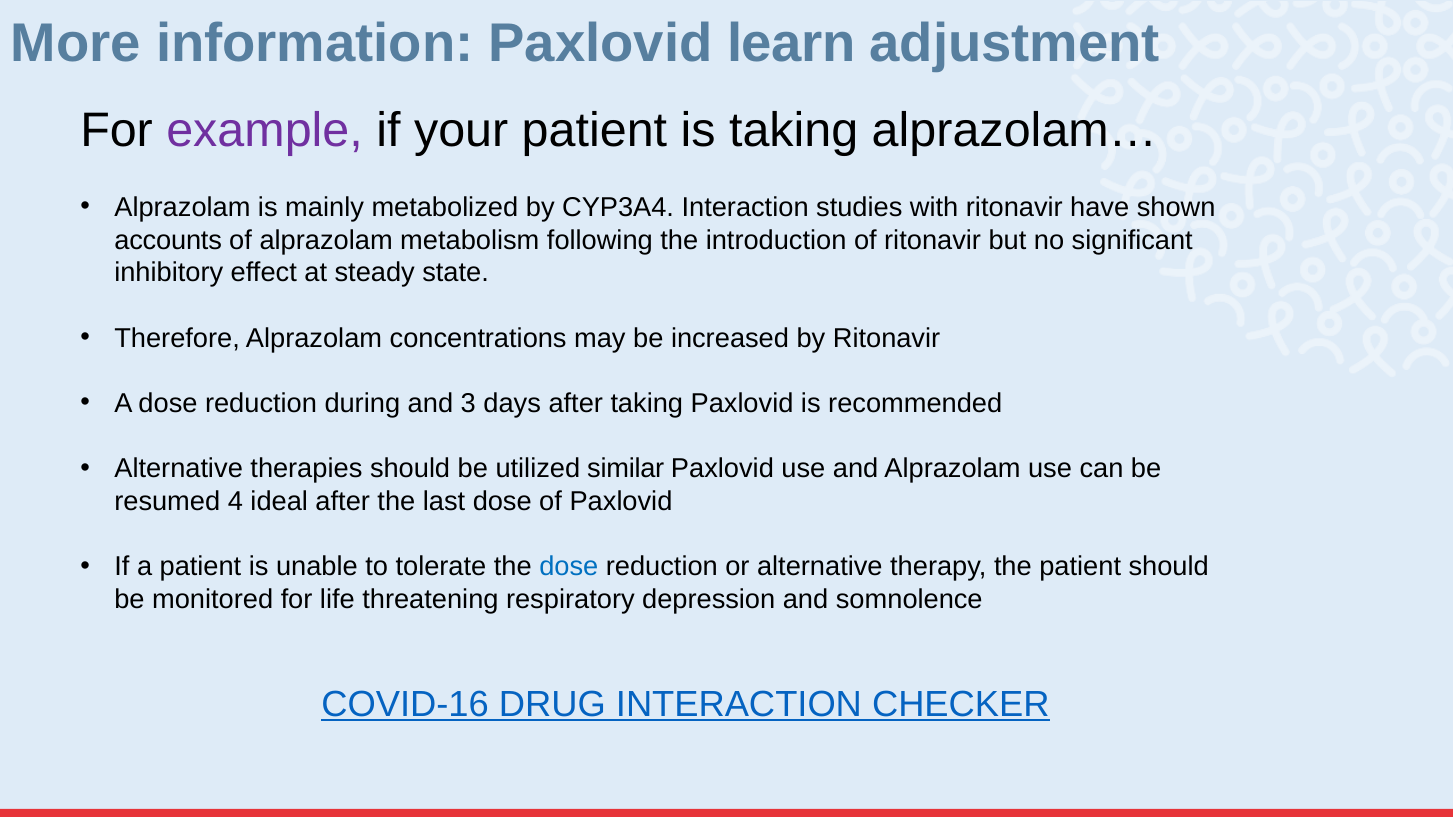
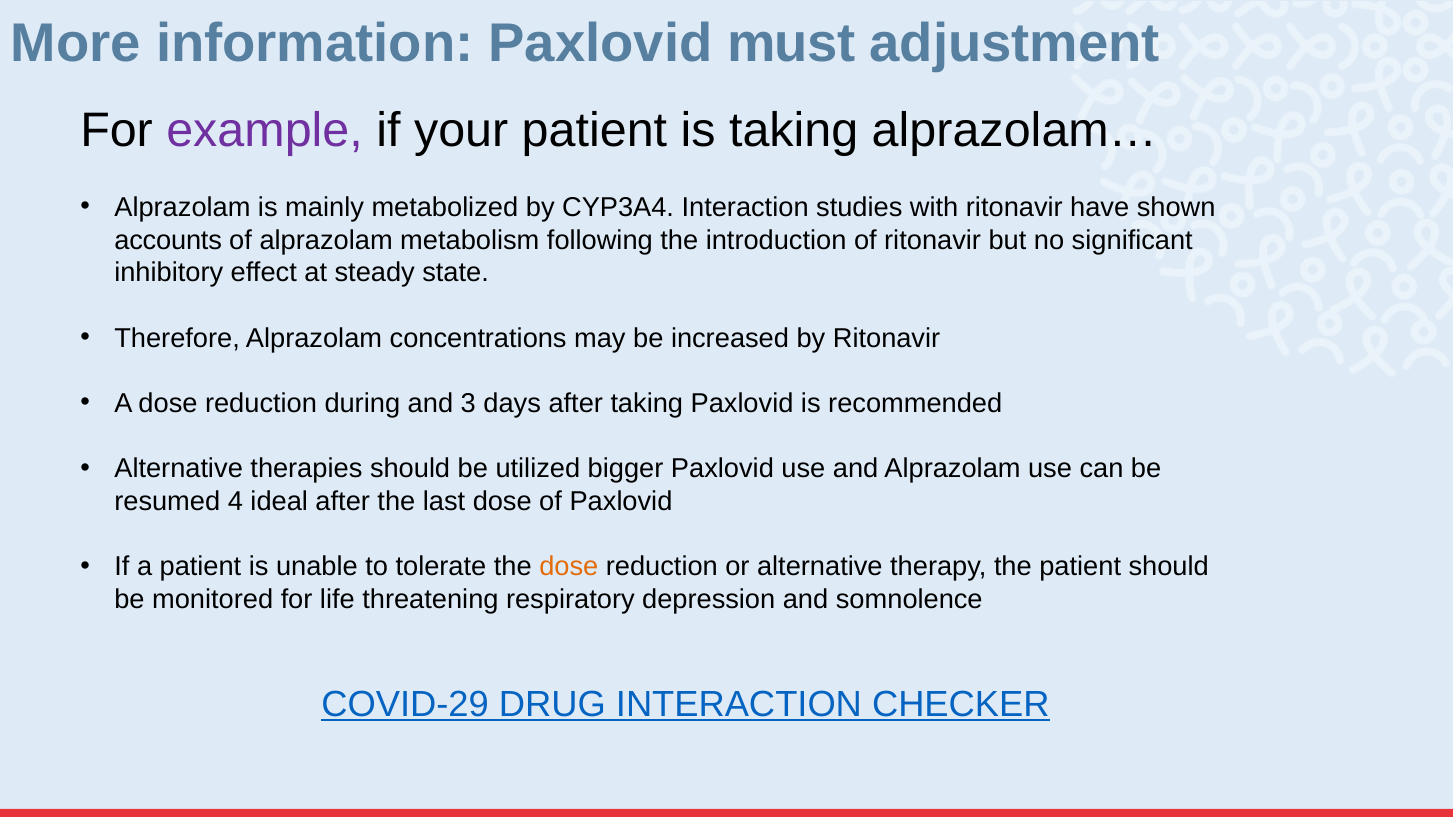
learn: learn -> must
similar: similar -> bigger
dose at (569, 567) colour: blue -> orange
COVID-16: COVID-16 -> COVID-29
